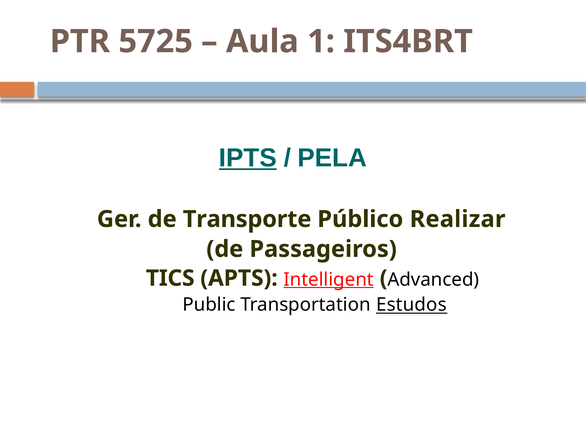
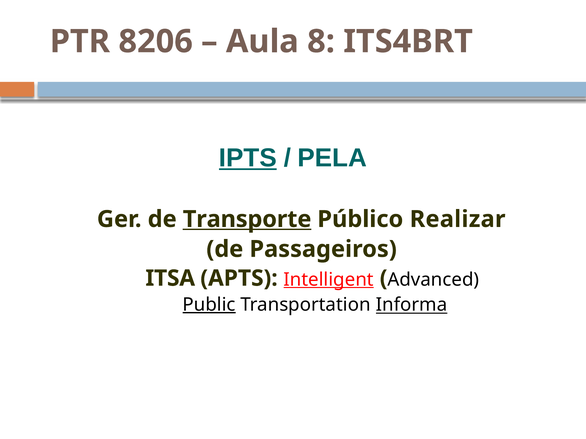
5725: 5725 -> 8206
1: 1 -> 8
Transporte underline: none -> present
TICS: TICS -> ITSA
Public underline: none -> present
Estudos: Estudos -> Informa
